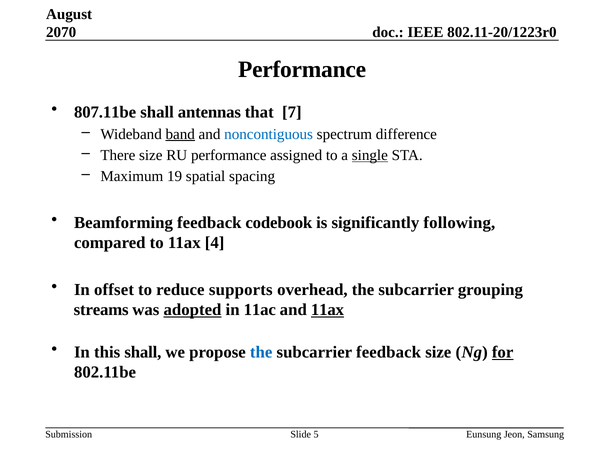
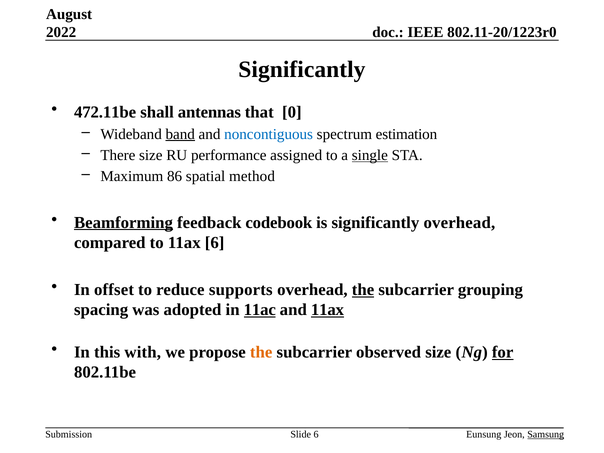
2070: 2070 -> 2022
Performance at (302, 70): Performance -> Significantly
807.11be: 807.11be -> 472.11be
7: 7 -> 0
difference: difference -> estimation
19: 19 -> 86
spacing: spacing -> method
Beamforming underline: none -> present
significantly following: following -> overhead
11ax 4: 4 -> 6
the at (363, 290) underline: none -> present
streams: streams -> spacing
adopted underline: present -> none
11ac underline: none -> present
this shall: shall -> with
the at (261, 352) colour: blue -> orange
subcarrier feedback: feedback -> observed
Slide 5: 5 -> 6
Samsung underline: none -> present
